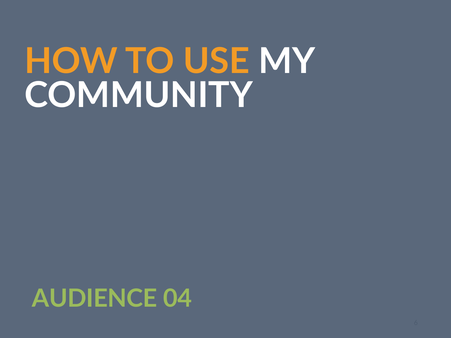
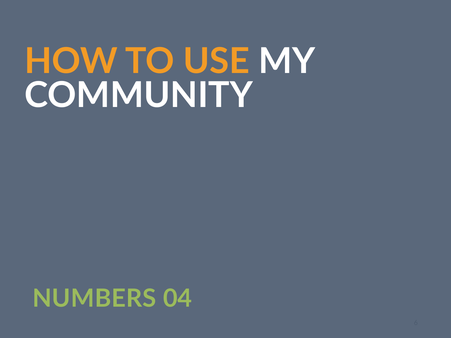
AUDIENCE: AUDIENCE -> NUMBERS
